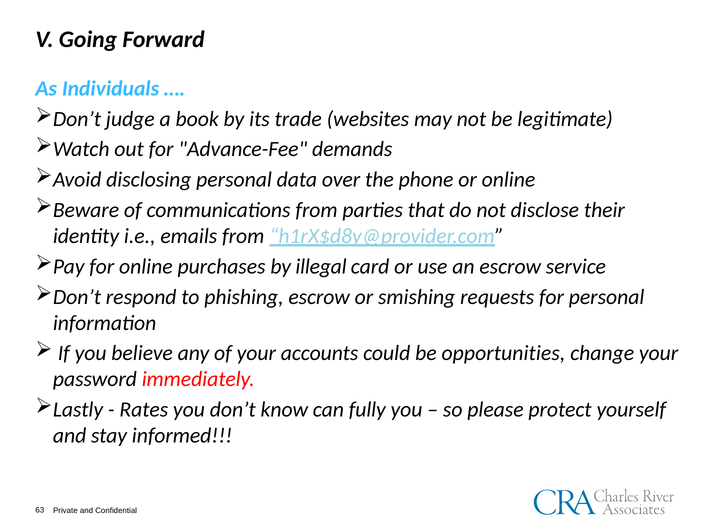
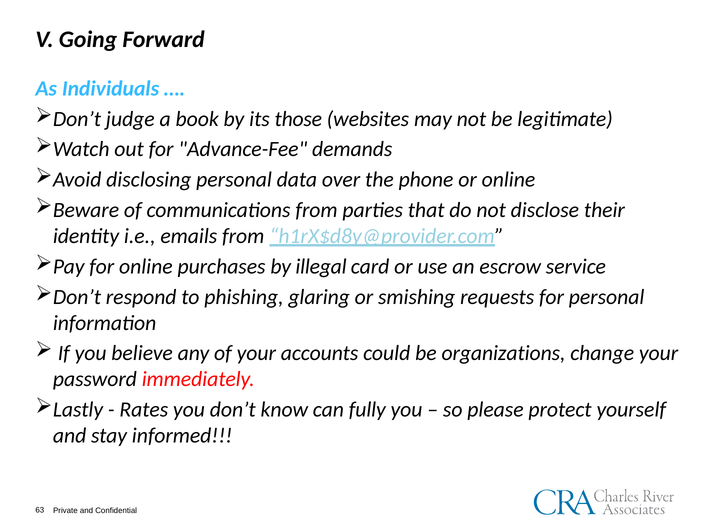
trade: trade -> those
phishing escrow: escrow -> glaring
opportunities: opportunities -> organizations
